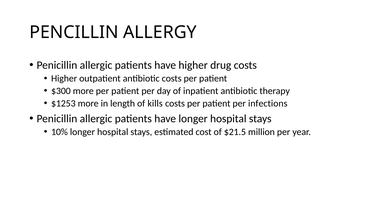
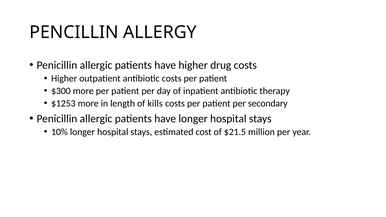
infections: infections -> secondary
